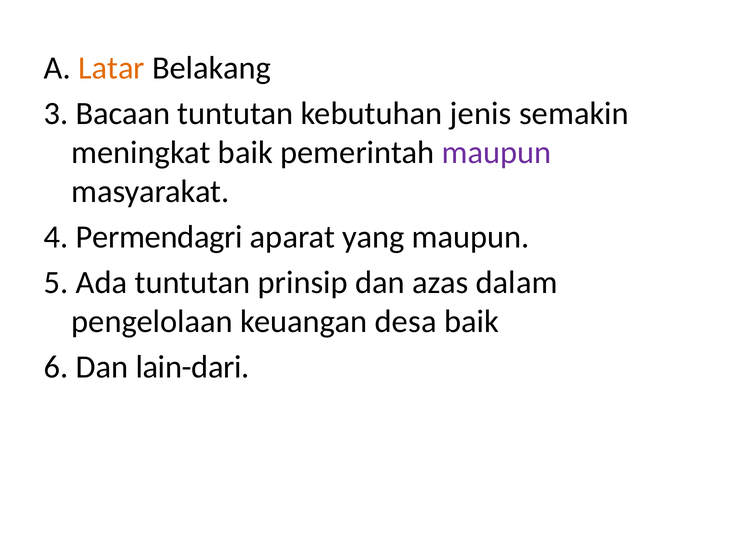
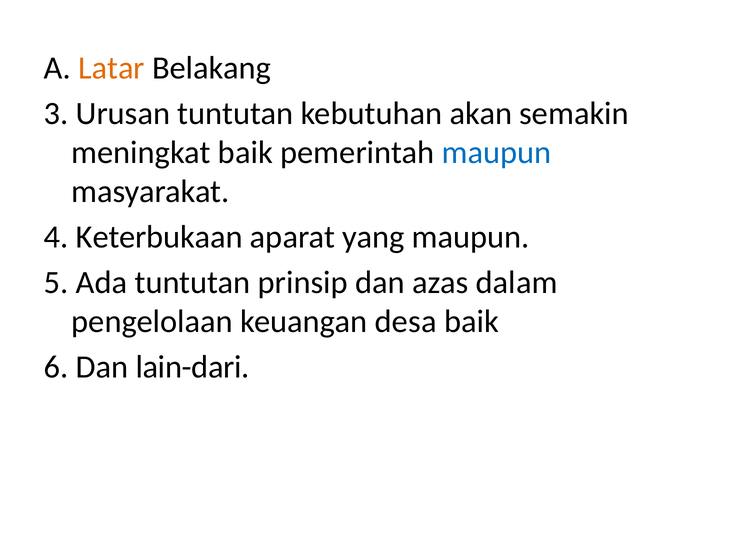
Bacaan: Bacaan -> Urusan
jenis: jenis -> akan
maupun at (497, 153) colour: purple -> blue
Permendagri: Permendagri -> Keterbukaan
